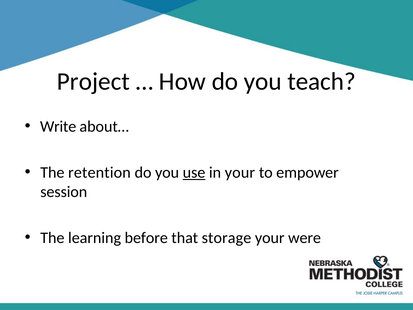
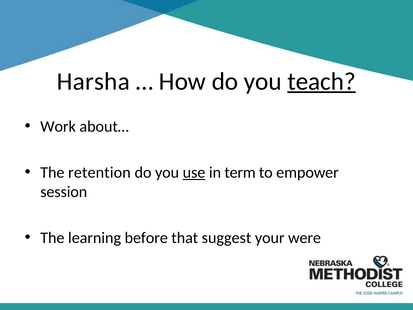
Project: Project -> Harsha
teach underline: none -> present
Write: Write -> Work
in your: your -> term
storage: storage -> suggest
